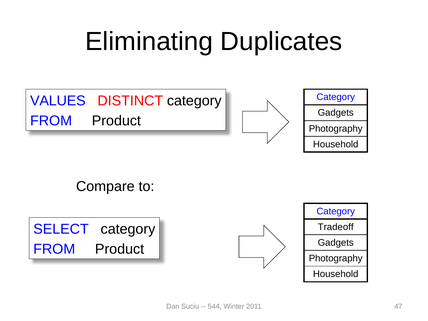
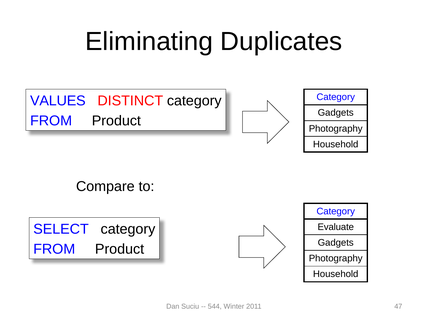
Tradeoff: Tradeoff -> Evaluate
